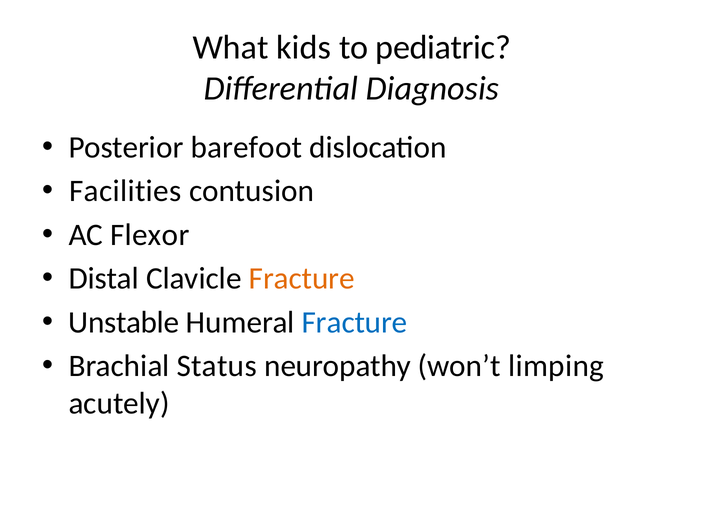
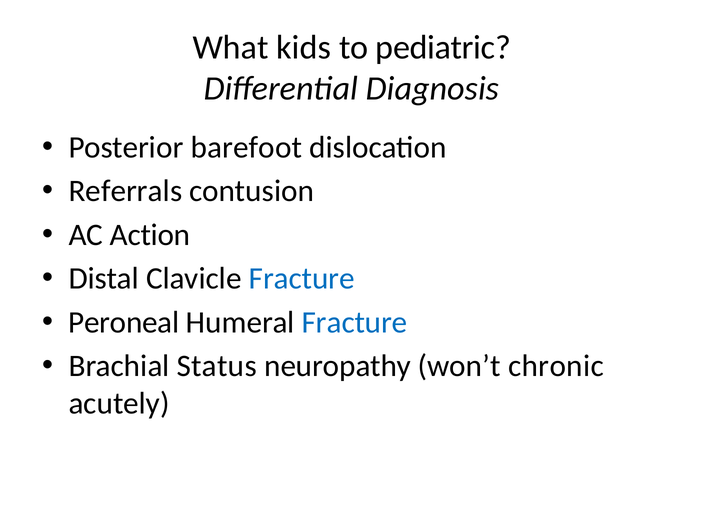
Facilities: Facilities -> Referrals
Flexor: Flexor -> Action
Fracture at (302, 279) colour: orange -> blue
Unstable: Unstable -> Peroneal
limping: limping -> chronic
